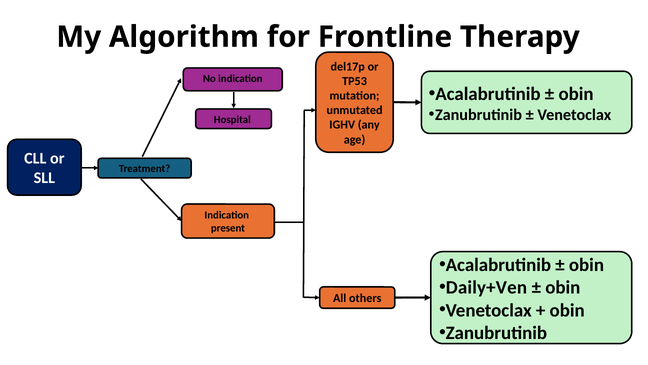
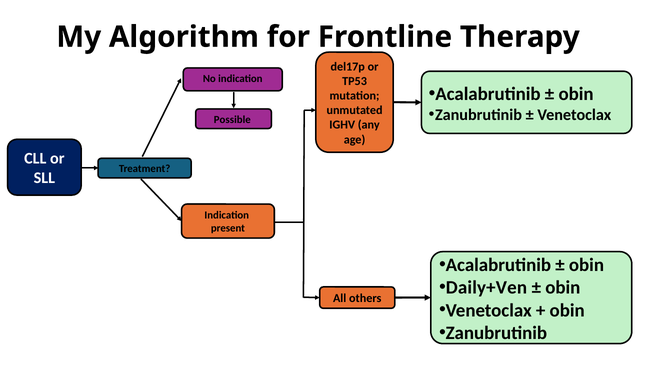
Hospital: Hospital -> Possible
